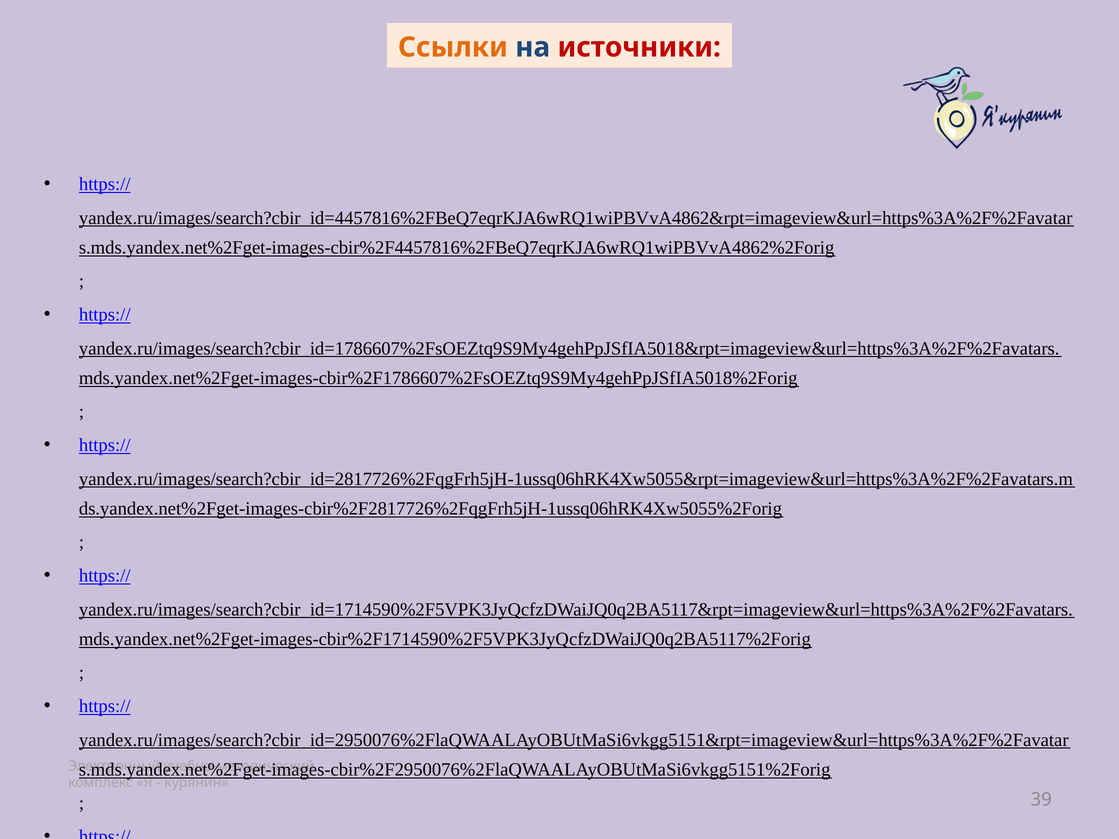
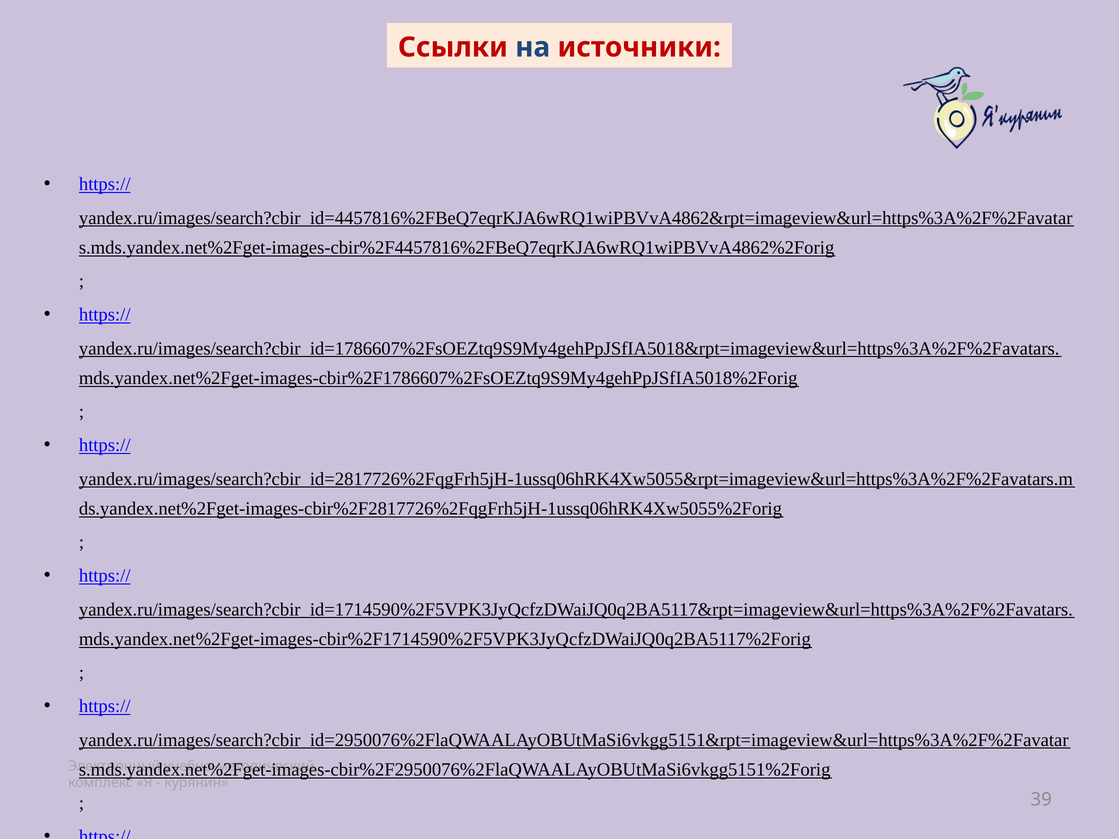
Ссылки colour: orange -> red
